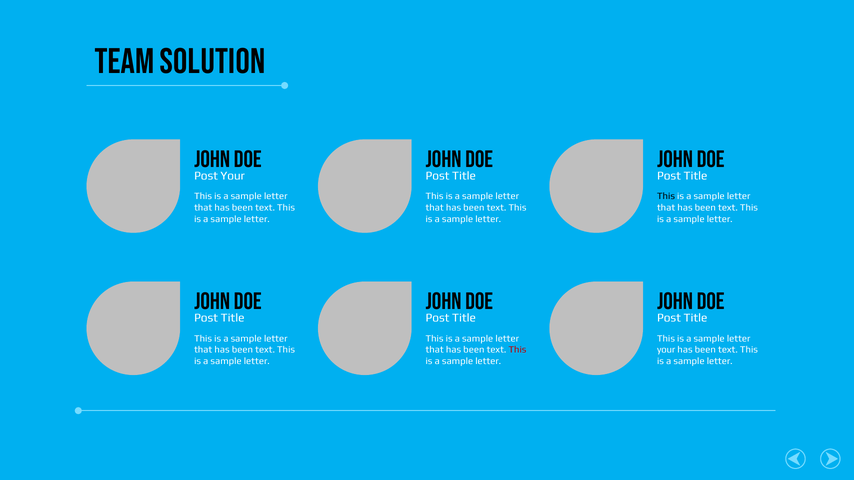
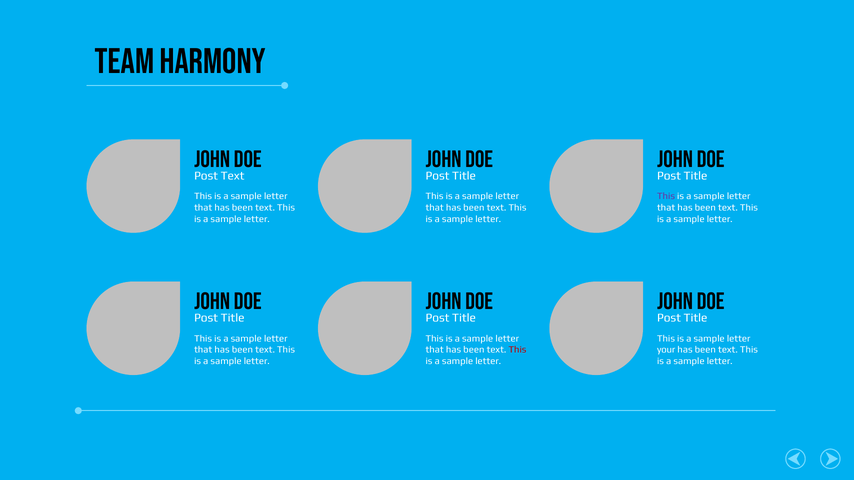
solution: solution -> harmony
Your at (233, 176): Your -> Text
This at (666, 196) colour: black -> purple
